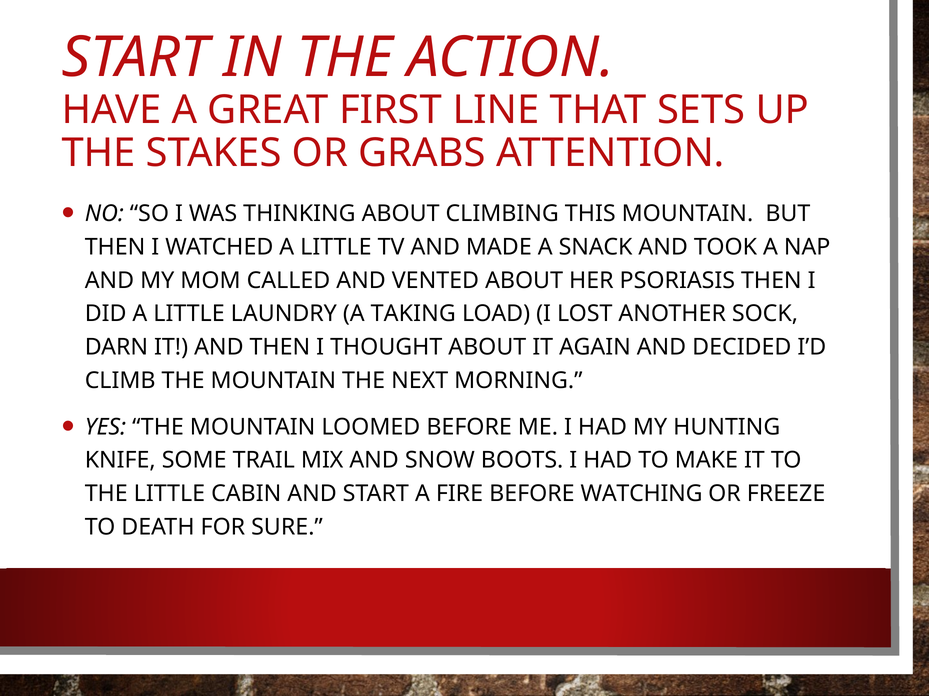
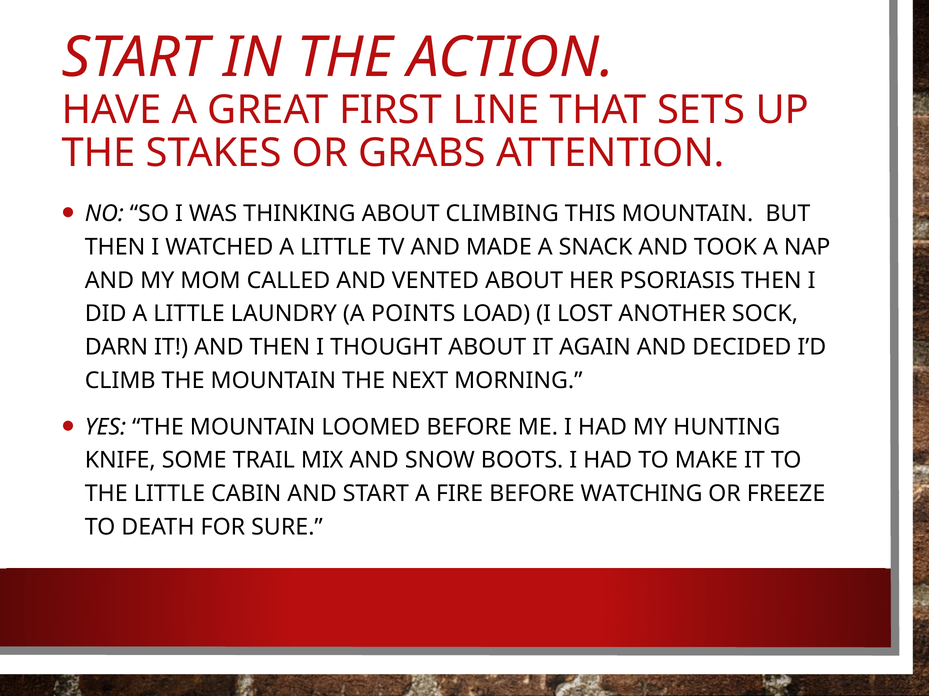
TAKING: TAKING -> POINTS
